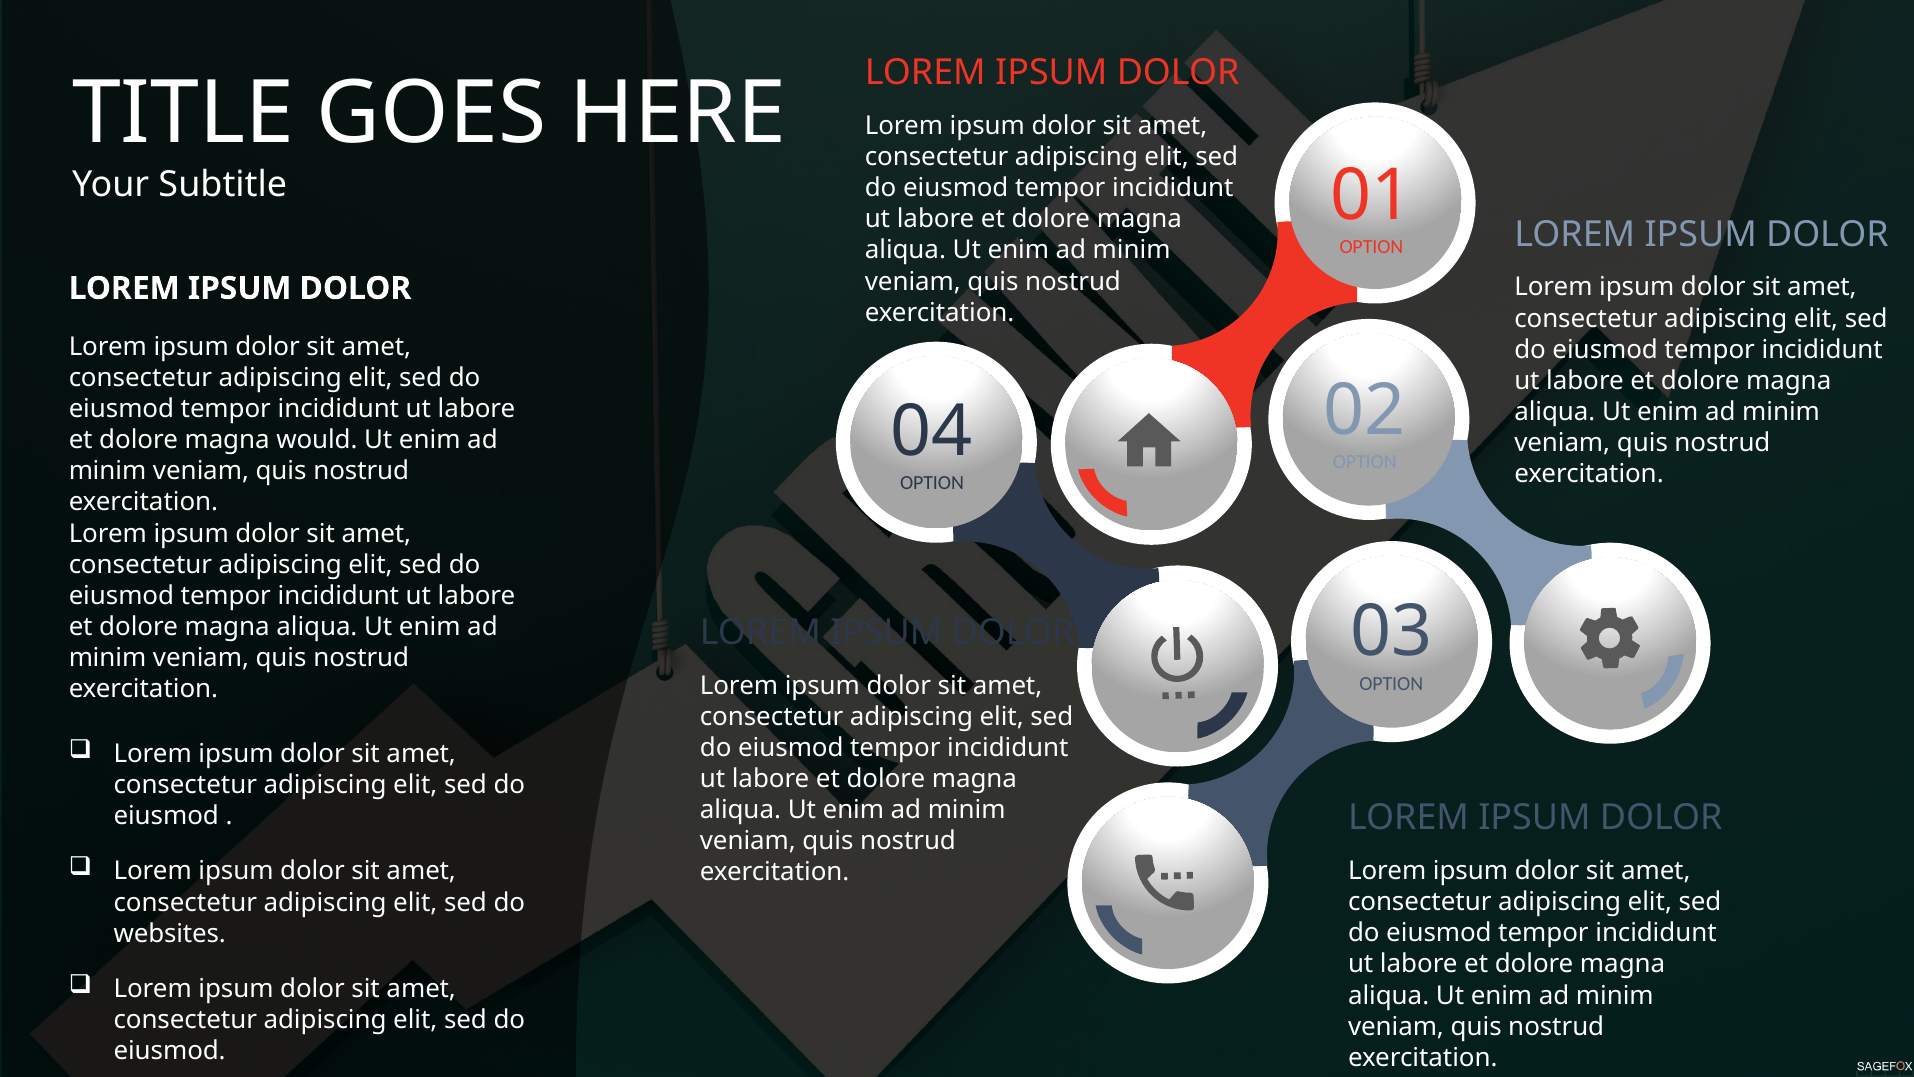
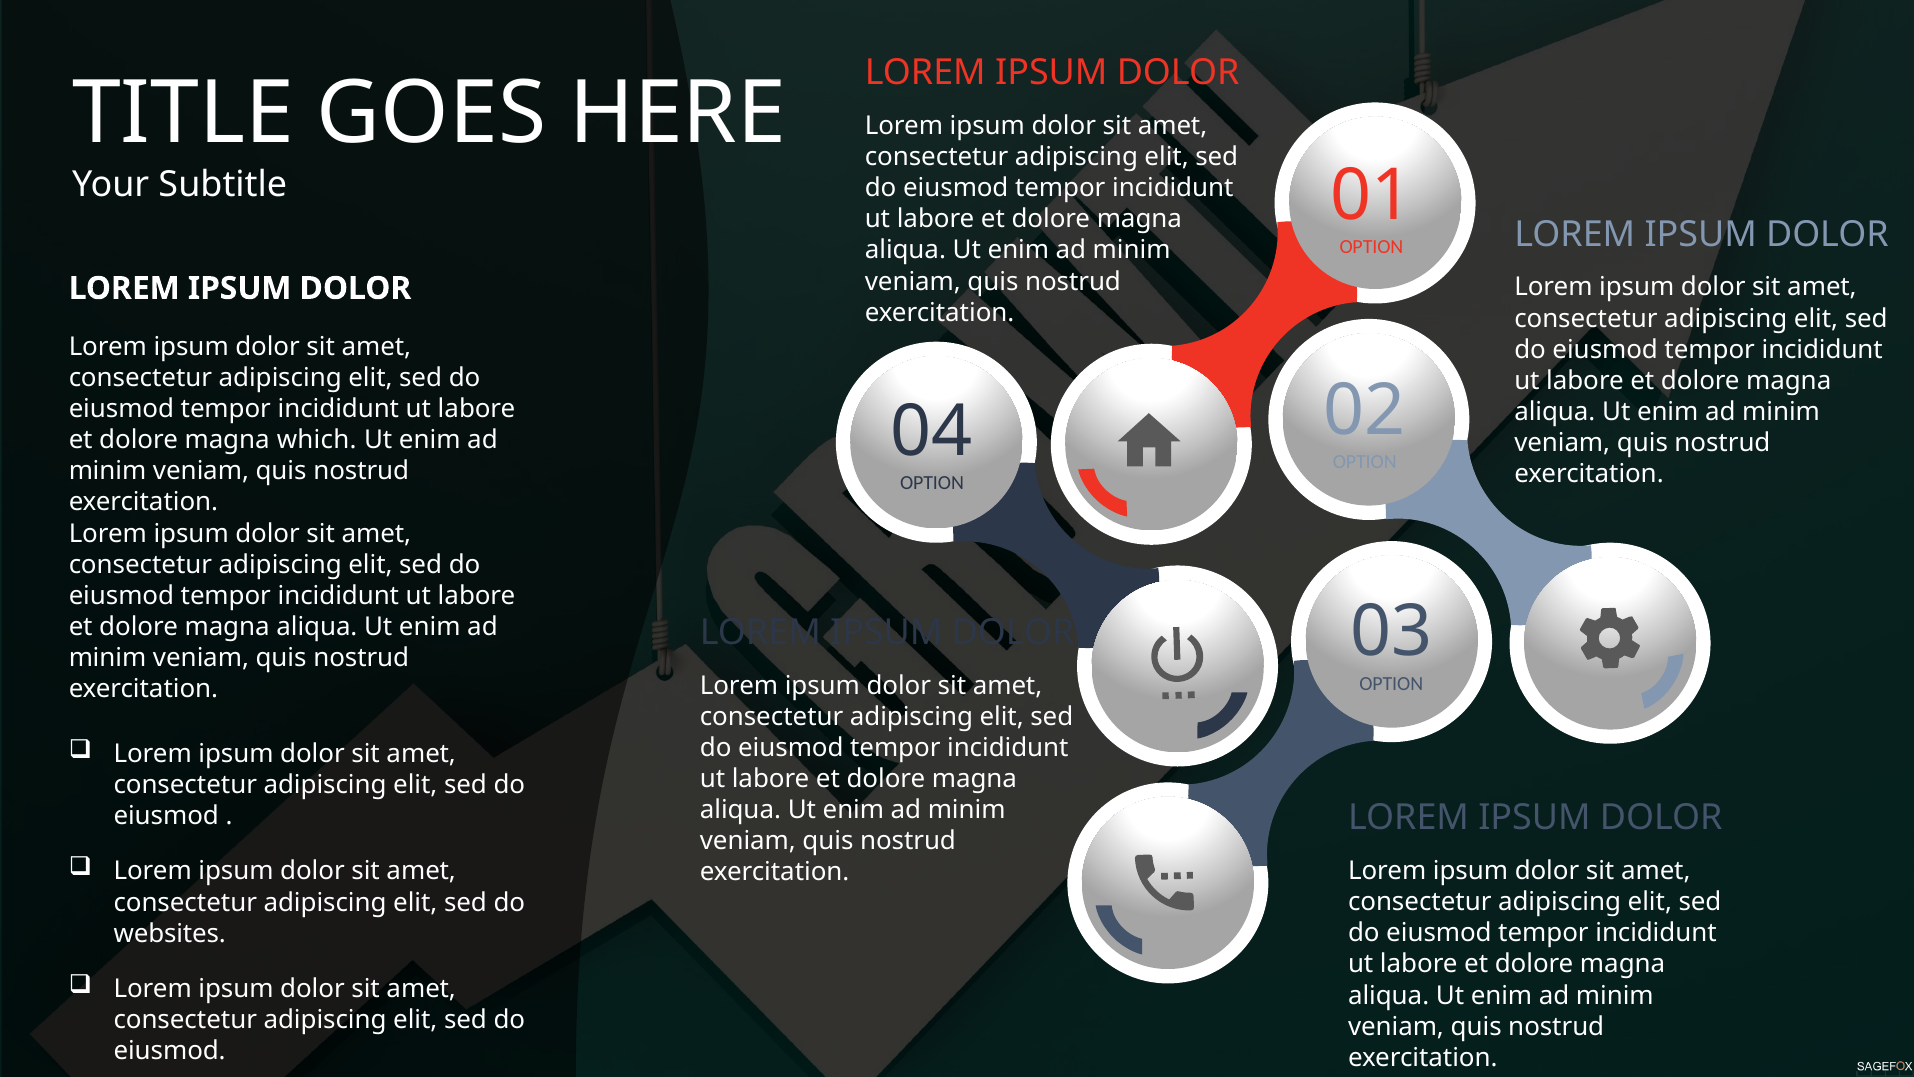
would: would -> which
